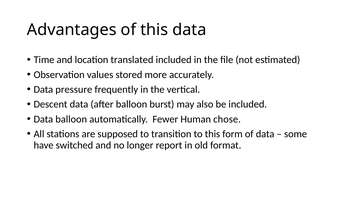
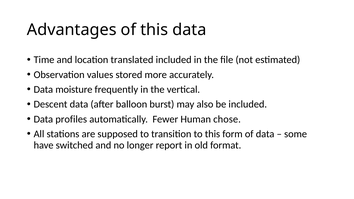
pressure: pressure -> moisture
Data balloon: balloon -> profiles
